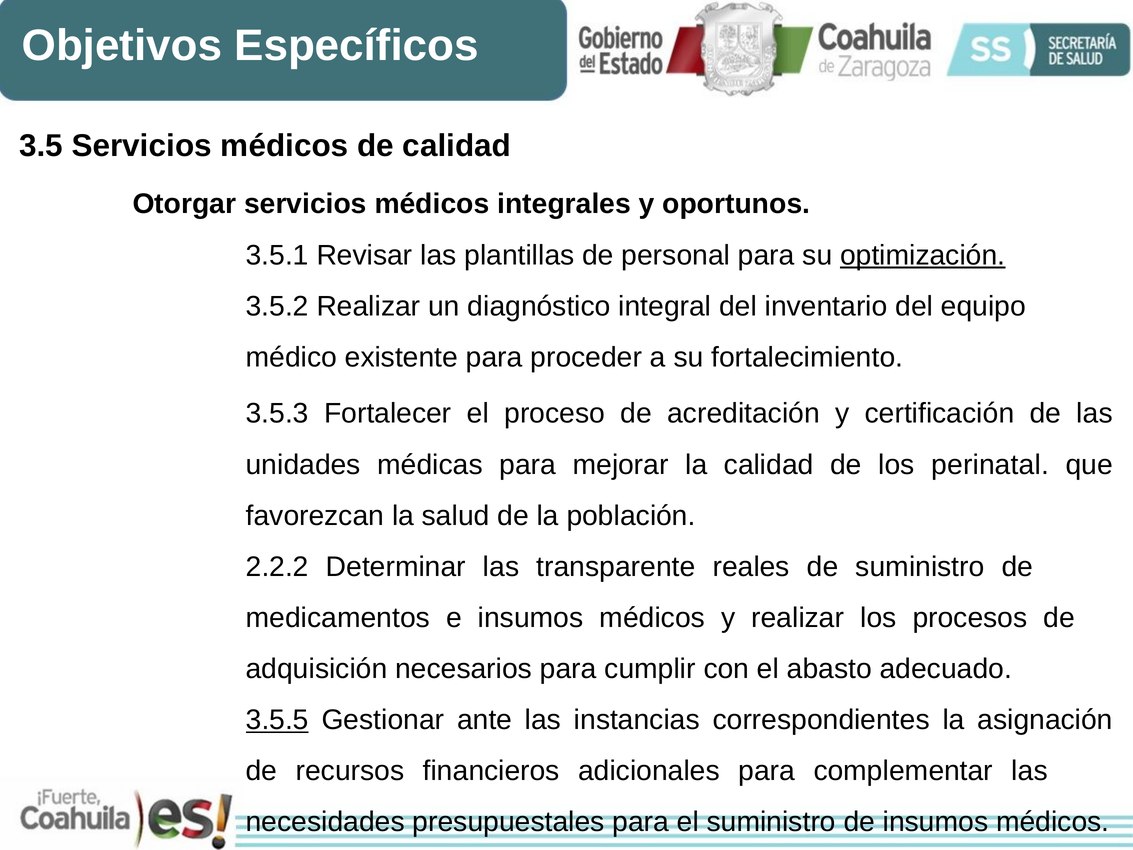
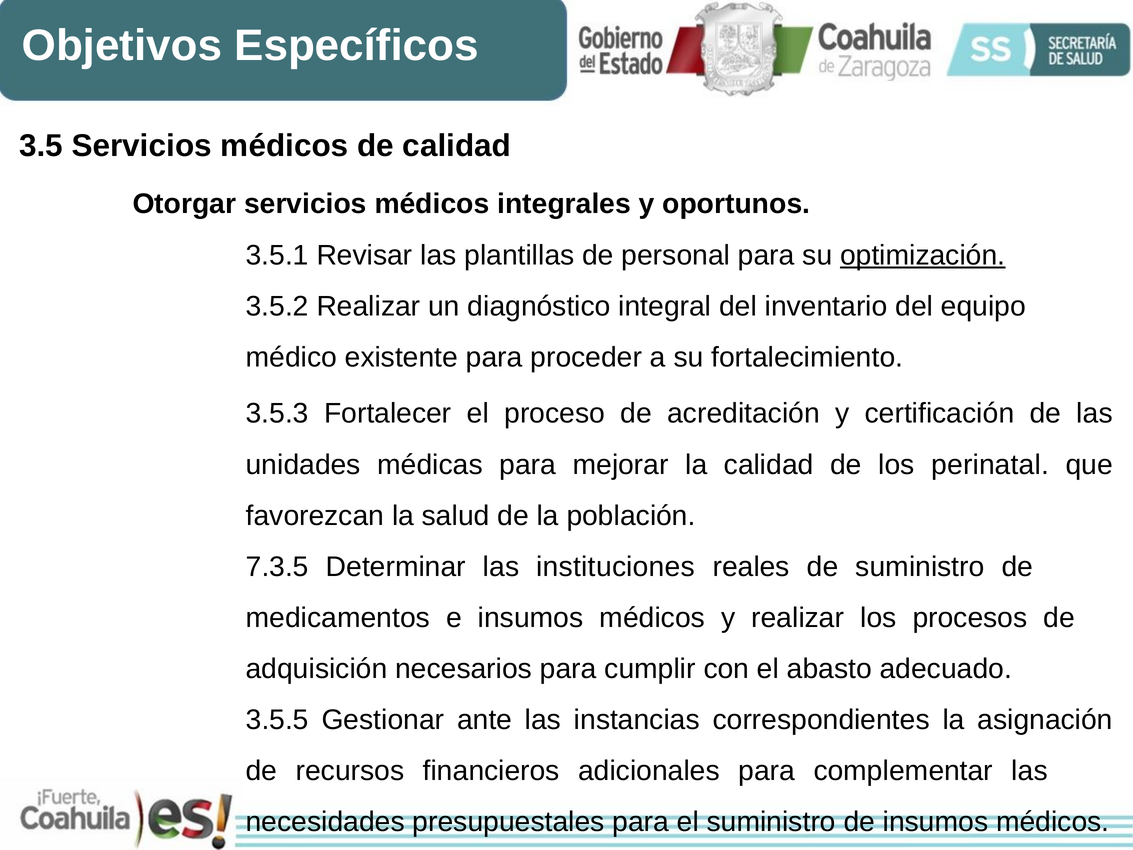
2.2.2: 2.2.2 -> 7.3.5
transparente: transparente -> instituciones
3.5.5 underline: present -> none
